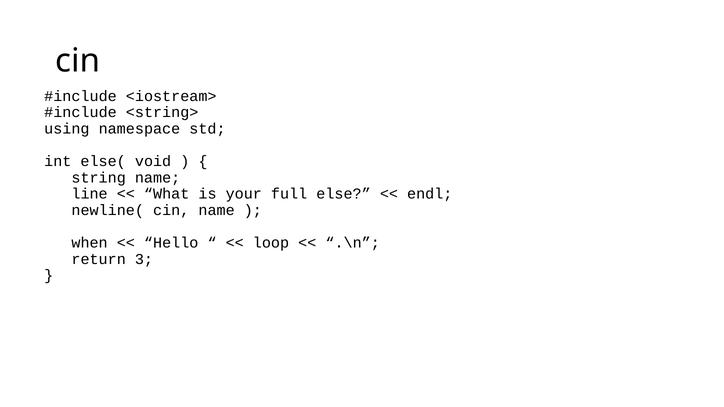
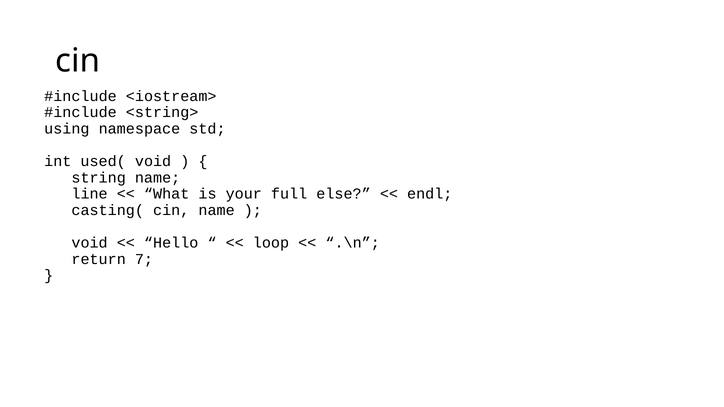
else(: else( -> used(
newline(: newline( -> casting(
when at (90, 243): when -> void
3: 3 -> 7
